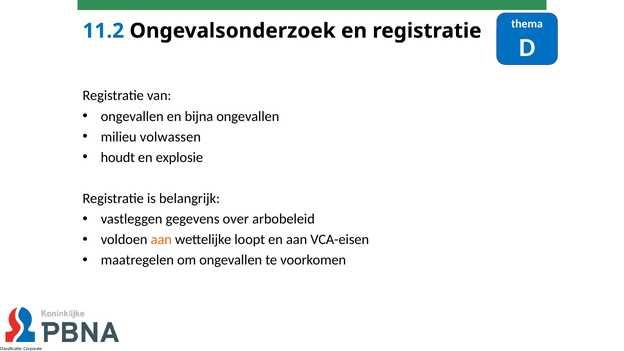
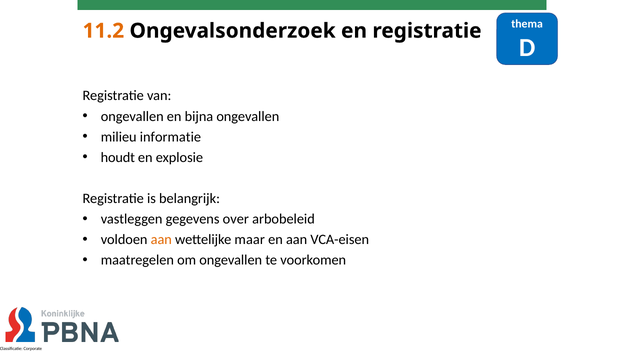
11.2 colour: blue -> orange
volwassen: volwassen -> informatie
loopt: loopt -> maar
